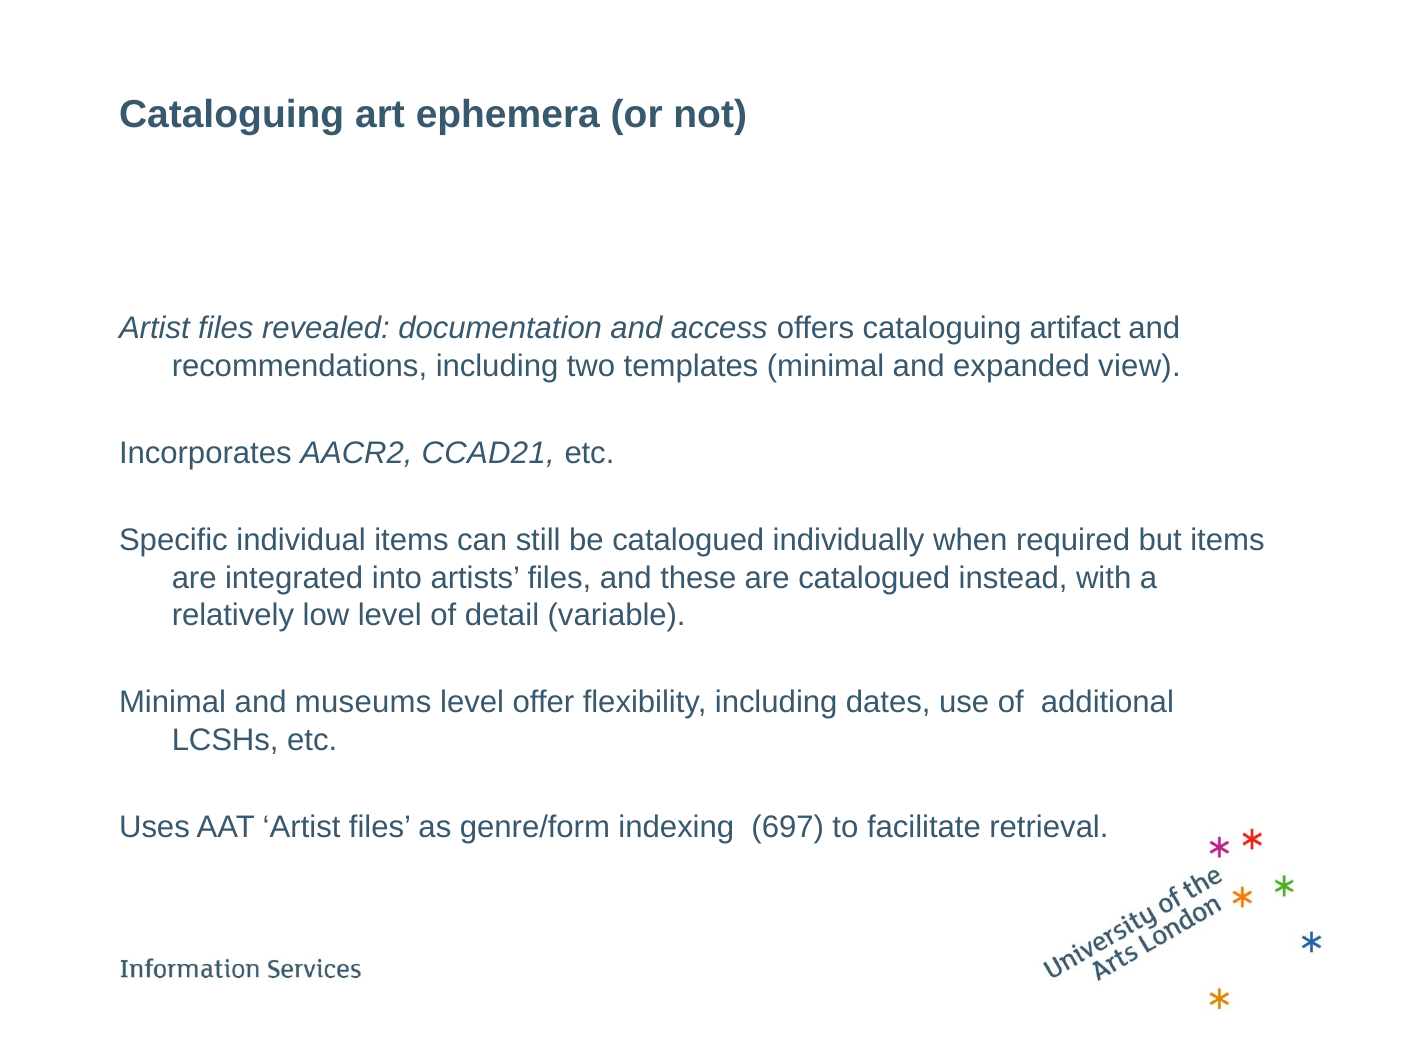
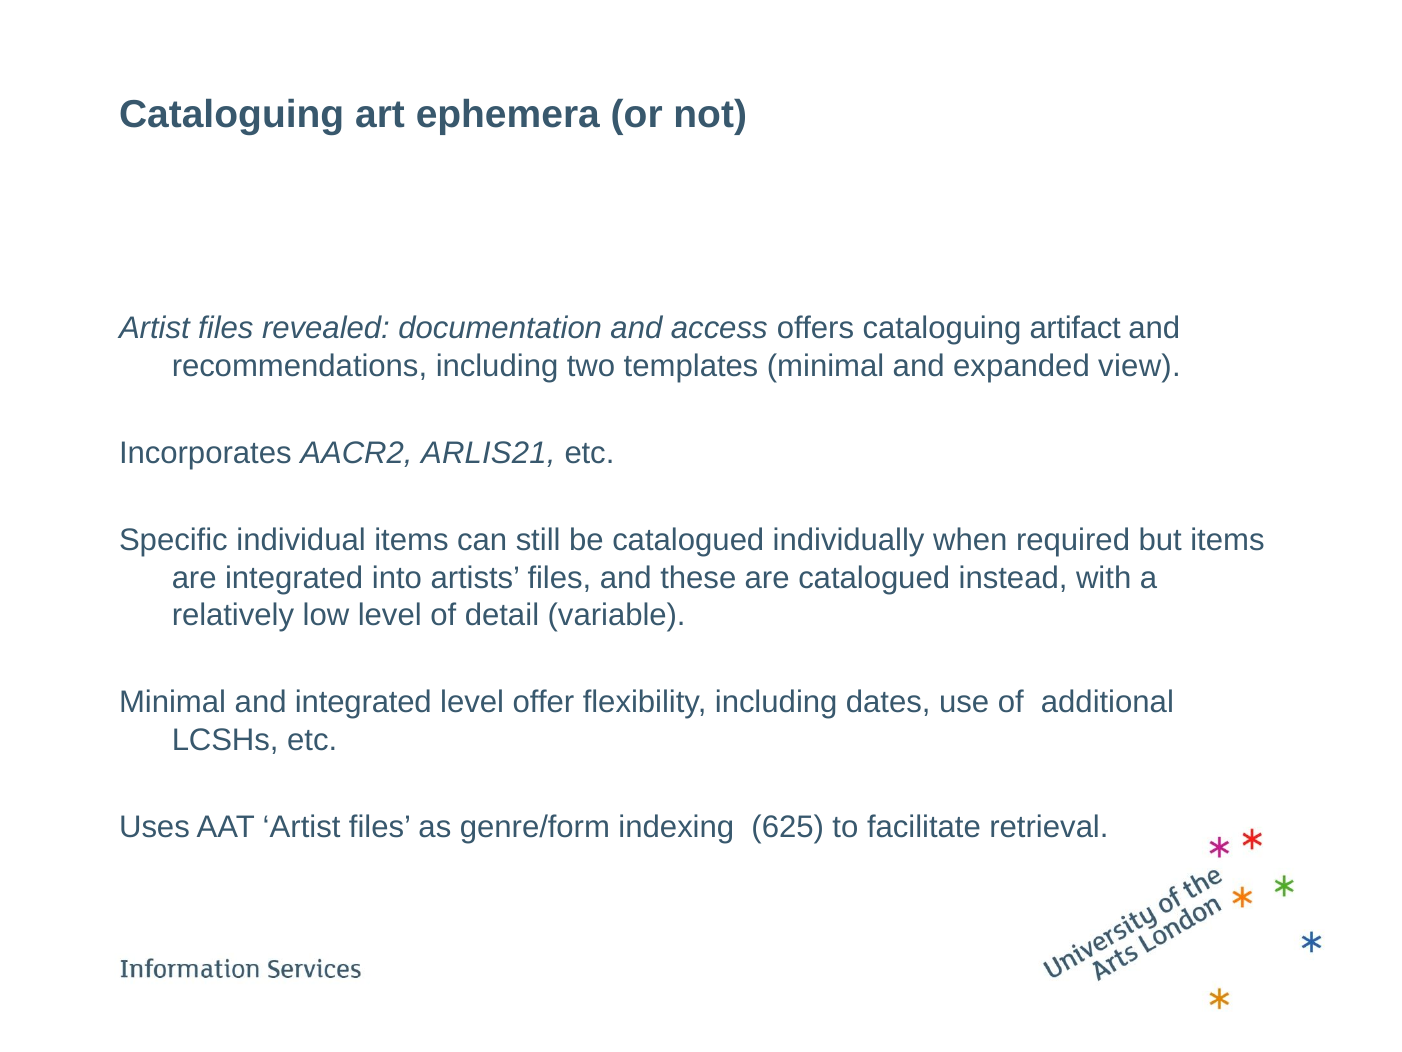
CCAD21: CCAD21 -> ARLIS21
and museums: museums -> integrated
697: 697 -> 625
